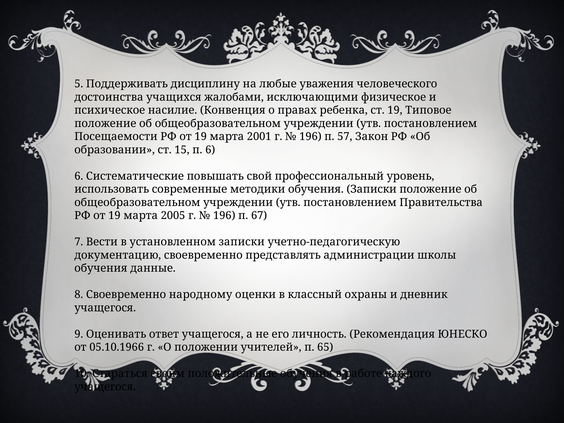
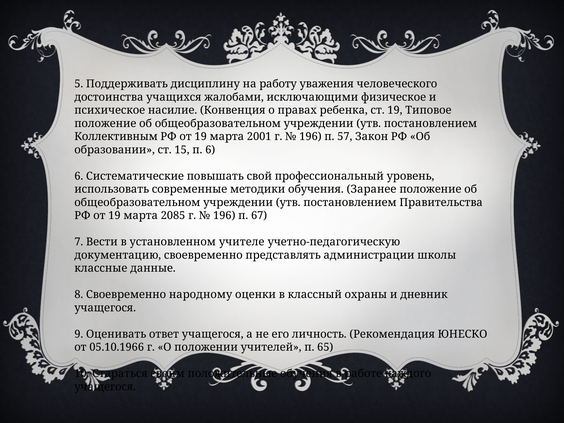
любые: любые -> работу
Посещаемости: Посещаемости -> Коллективным
обучения Записки: Записки -> Заранее
2005: 2005 -> 2085
установленном записки: записки -> учителе
обучения at (101, 268): обучения -> классные
